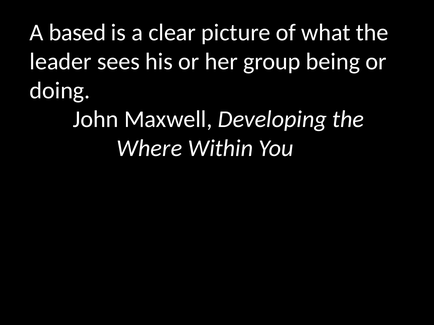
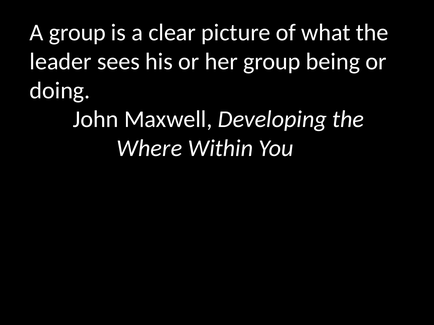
A based: based -> group
